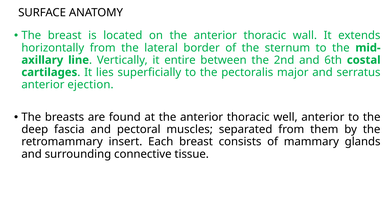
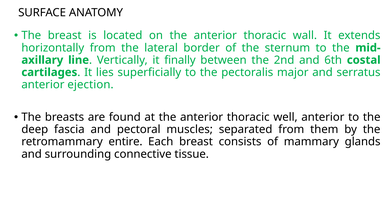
entire: entire -> finally
insert: insert -> entire
